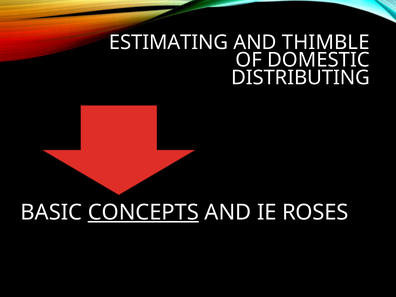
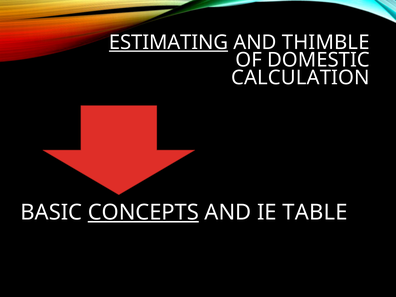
ESTIMATING underline: none -> present
DISTRIBUTING: DISTRIBUTING -> CALCULATION
ROSES: ROSES -> TABLE
